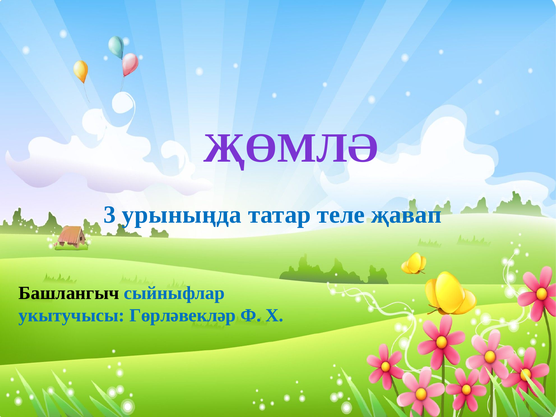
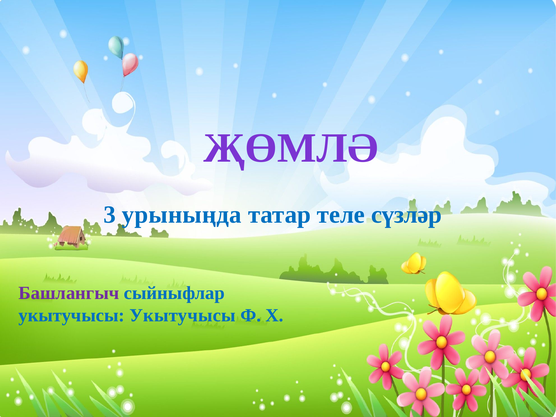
җавап: җавап -> сүзләр
Башлангыч colour: black -> purple
укытучысы Гөрләвекләр: Гөрләвекләр -> Укытучысы
